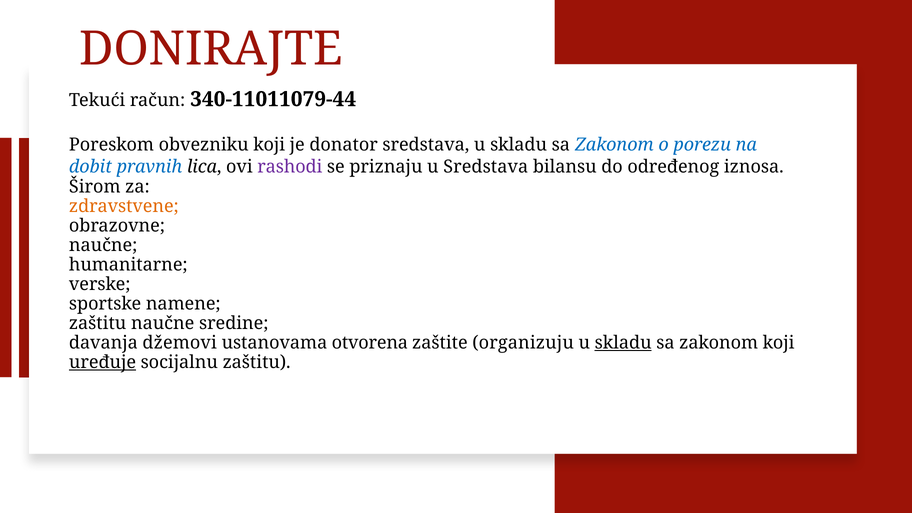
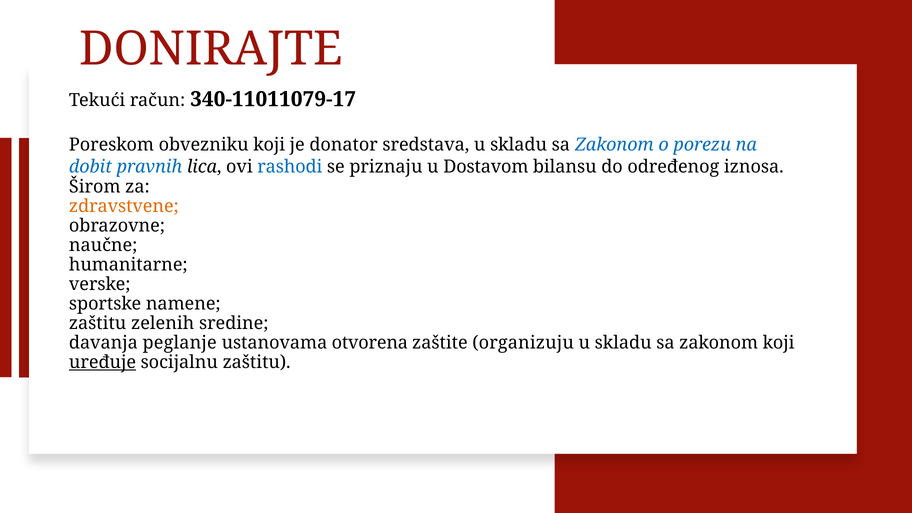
340-11011079-44: 340-11011079-44 -> 340-11011079-17
rashodi colour: purple -> blue
u Sredstava: Sredstava -> Dostavom
zaštitu naučne: naučne -> zelenih
džemovi: džemovi -> peglanje
skladu at (623, 343) underline: present -> none
